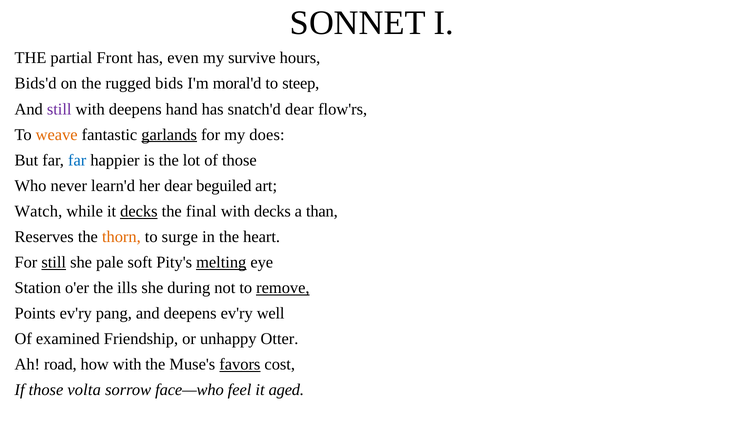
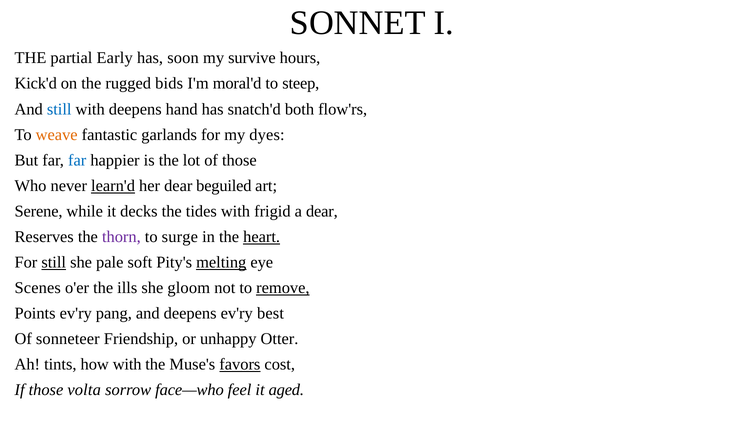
Front: Front -> Early
even: even -> soon
Bids'd: Bids'd -> Kick'd
still at (59, 109) colour: purple -> blue
snatch'd dear: dear -> both
garlands underline: present -> none
does: does -> dyes
learn'd underline: none -> present
Watch: Watch -> Serene
decks at (139, 211) underline: present -> none
final: final -> tides
with decks: decks -> frigid
a than: than -> dear
thorn colour: orange -> purple
heart underline: none -> present
Station: Station -> Scenes
during: during -> gloom
well: well -> best
examined: examined -> sonneteer
road: road -> tints
